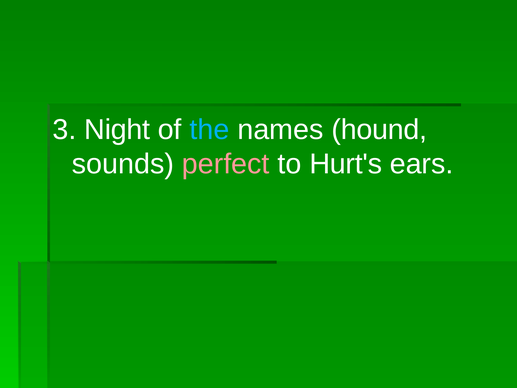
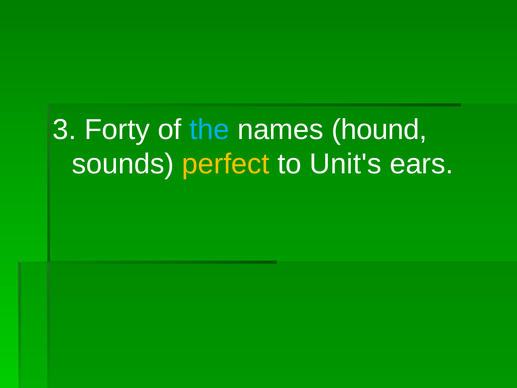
Night: Night -> Forty
perfect colour: pink -> yellow
Hurt's: Hurt's -> Unit's
